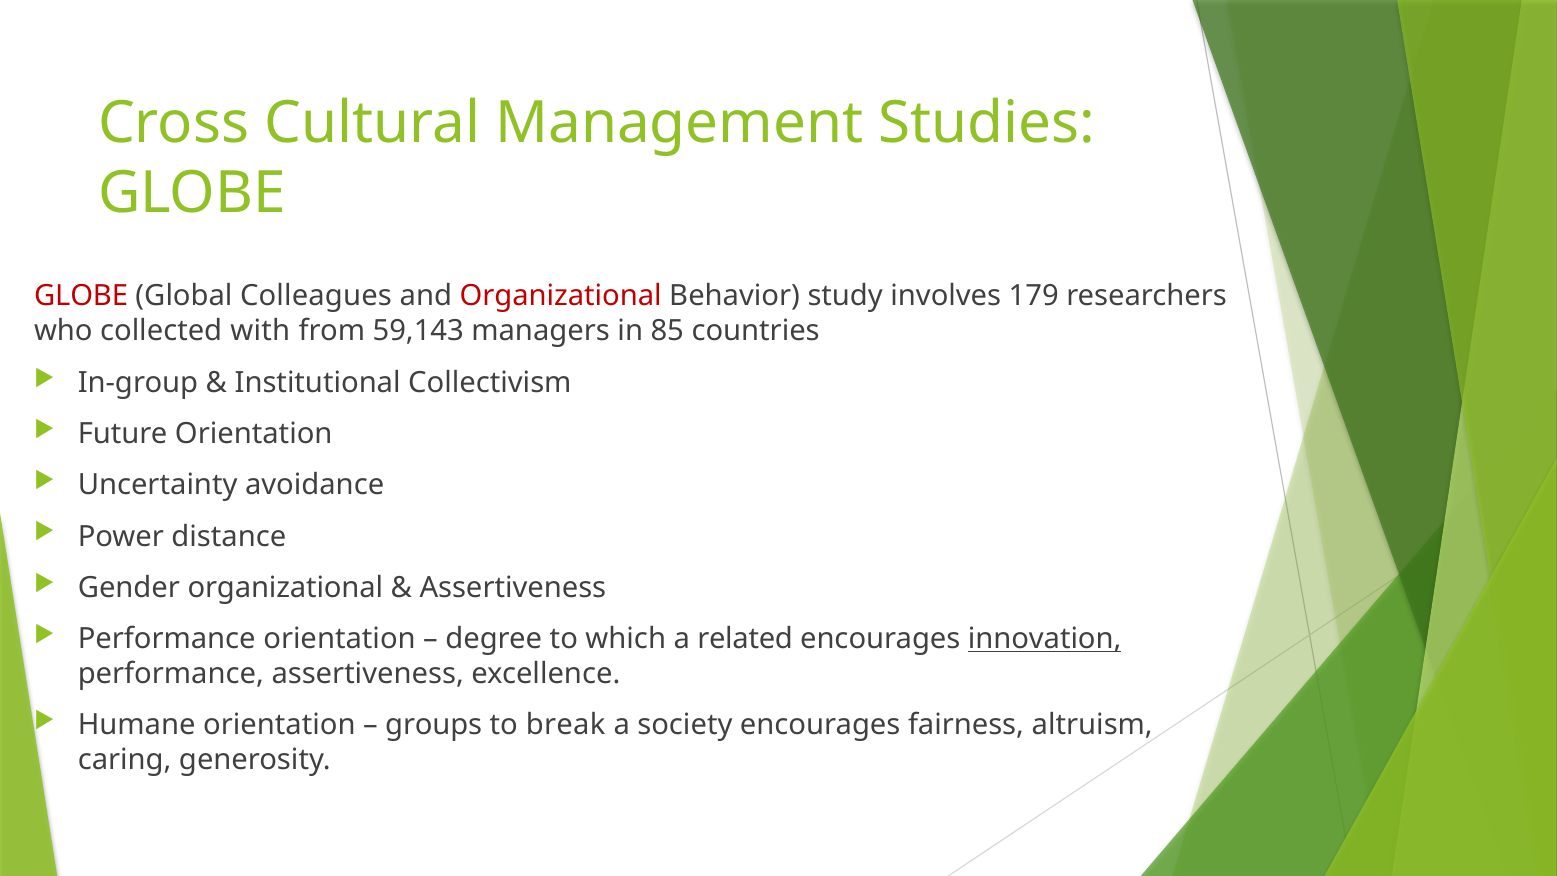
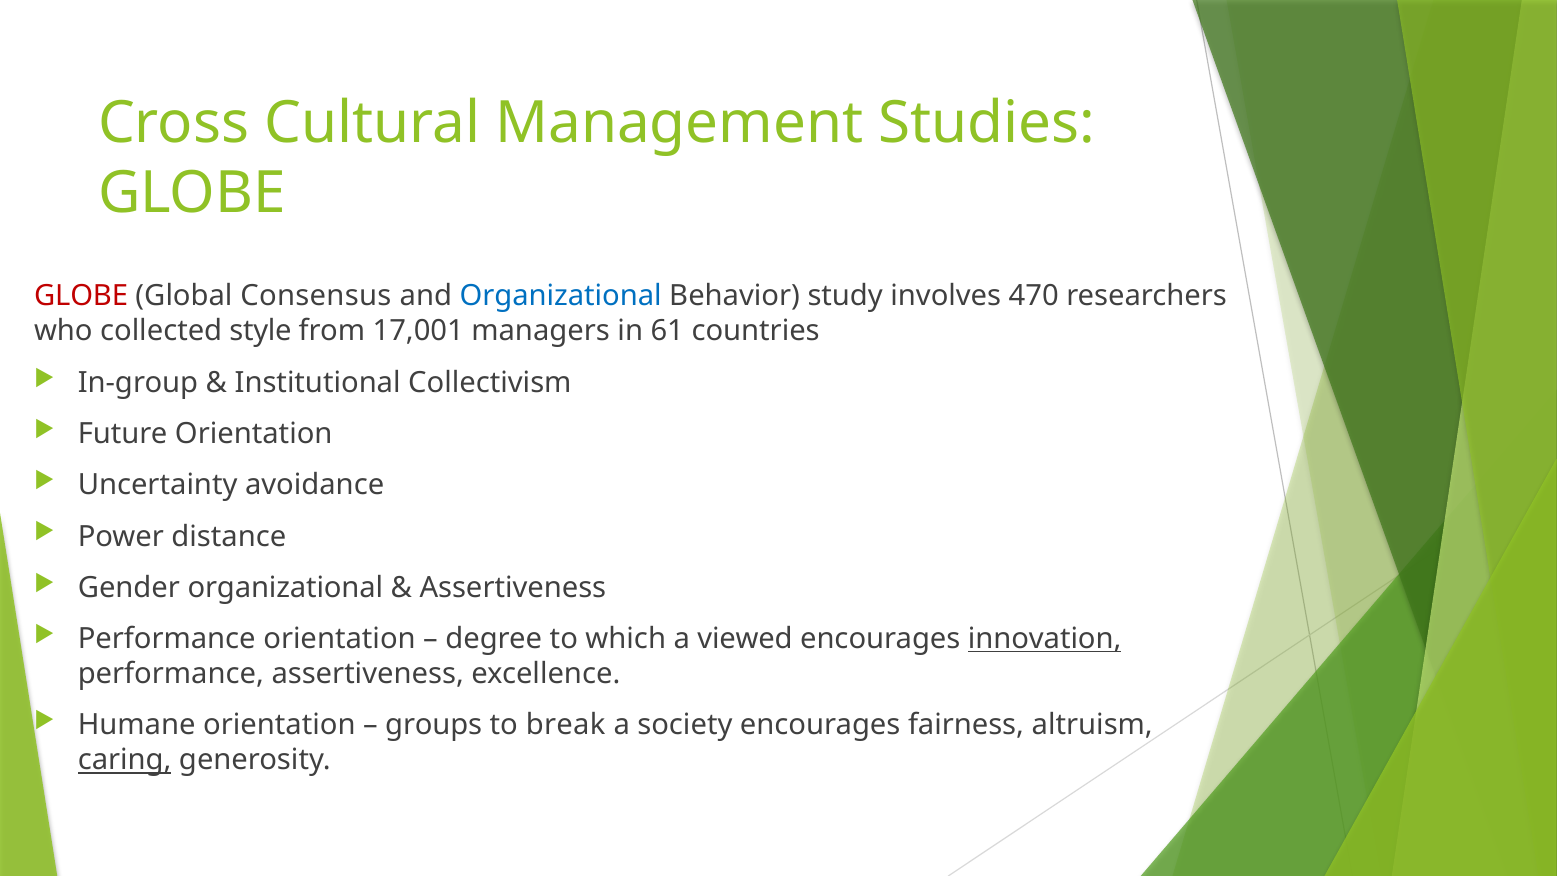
Colleagues: Colleagues -> Consensus
Organizational at (561, 296) colour: red -> blue
179: 179 -> 470
with: with -> style
59,143: 59,143 -> 17,001
85: 85 -> 61
related: related -> viewed
caring underline: none -> present
